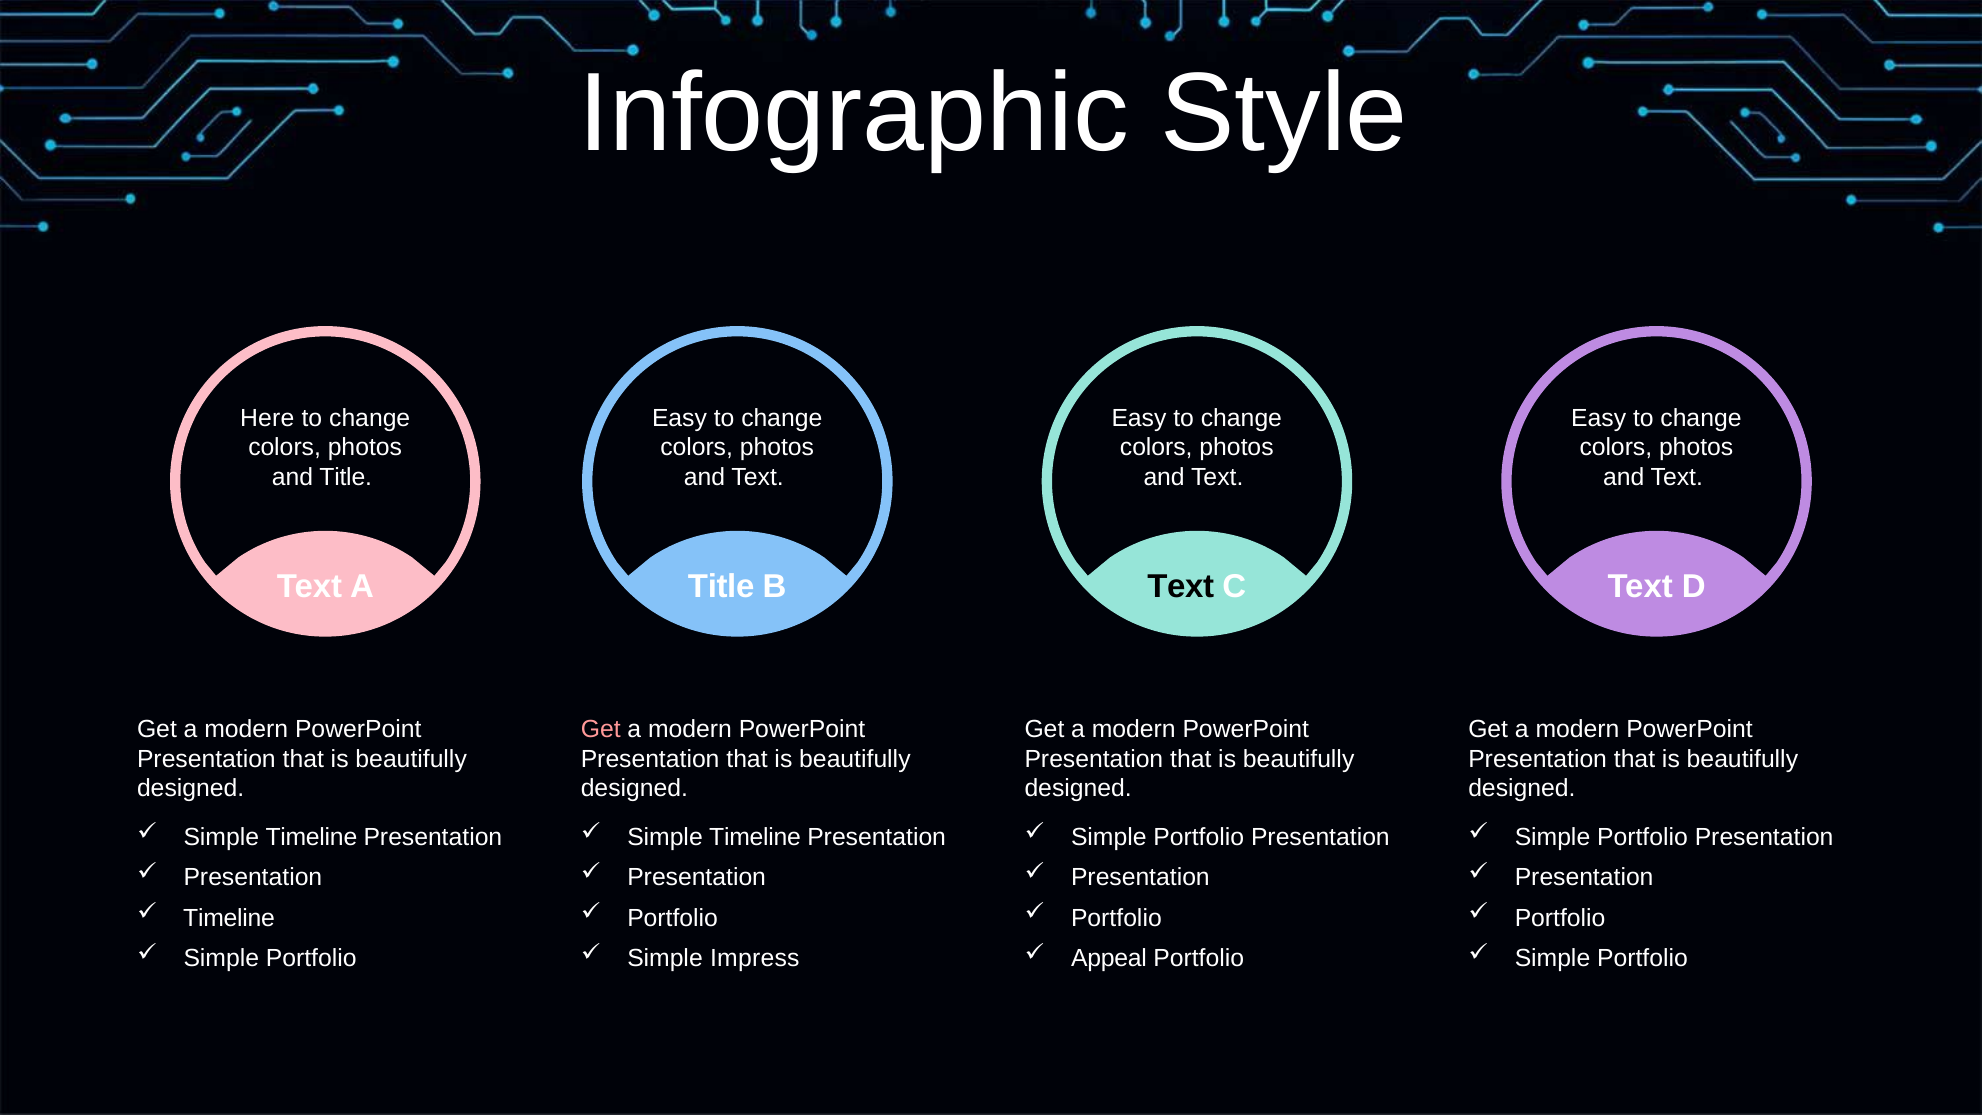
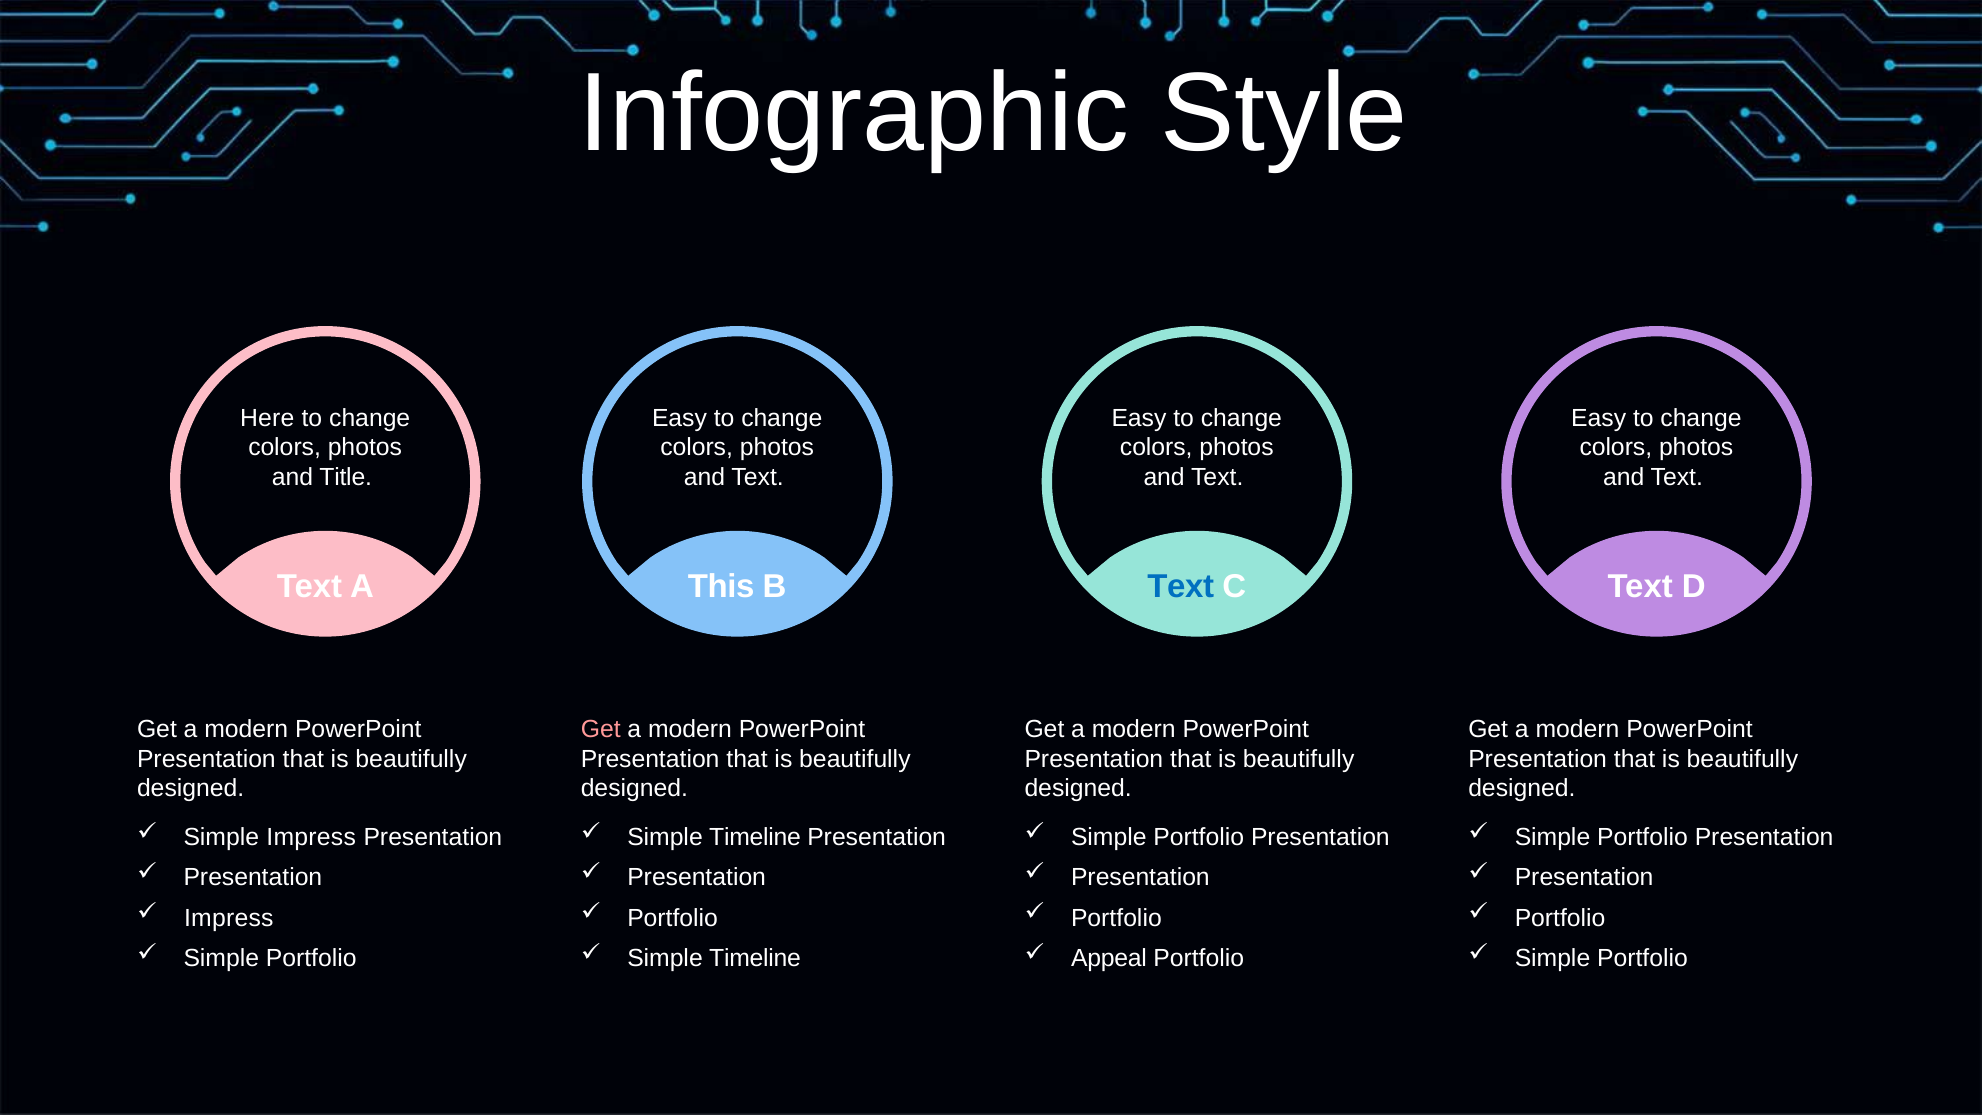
Title at (721, 586): Title -> This
Text at (1181, 586) colour: black -> blue
Timeline at (311, 837): Timeline -> Impress
Timeline at (229, 918): Timeline -> Impress
Impress at (755, 958): Impress -> Timeline
